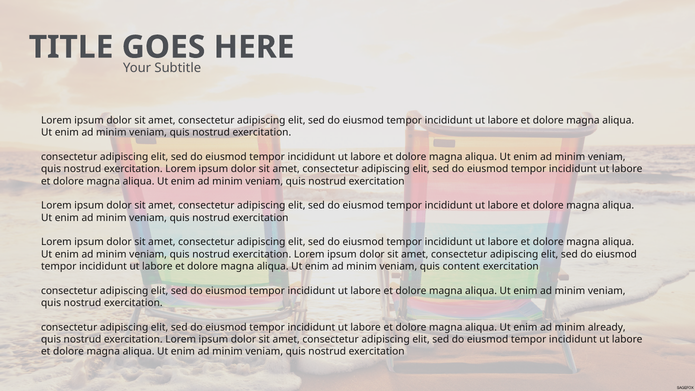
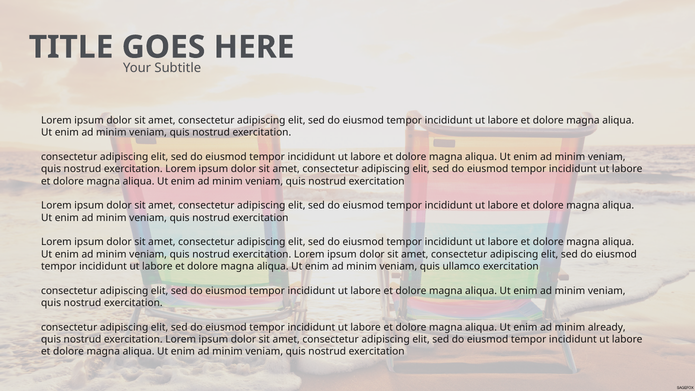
content: content -> ullamco
